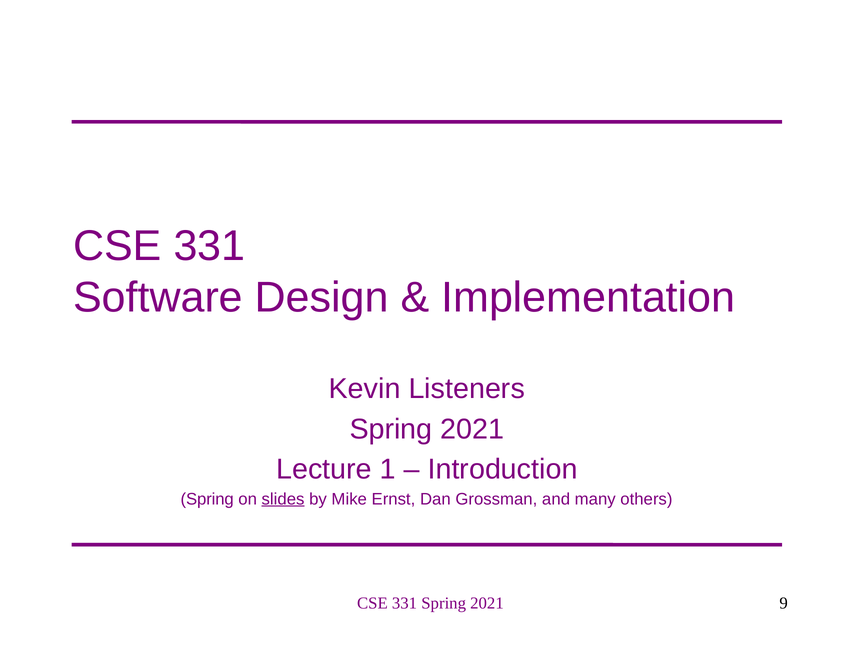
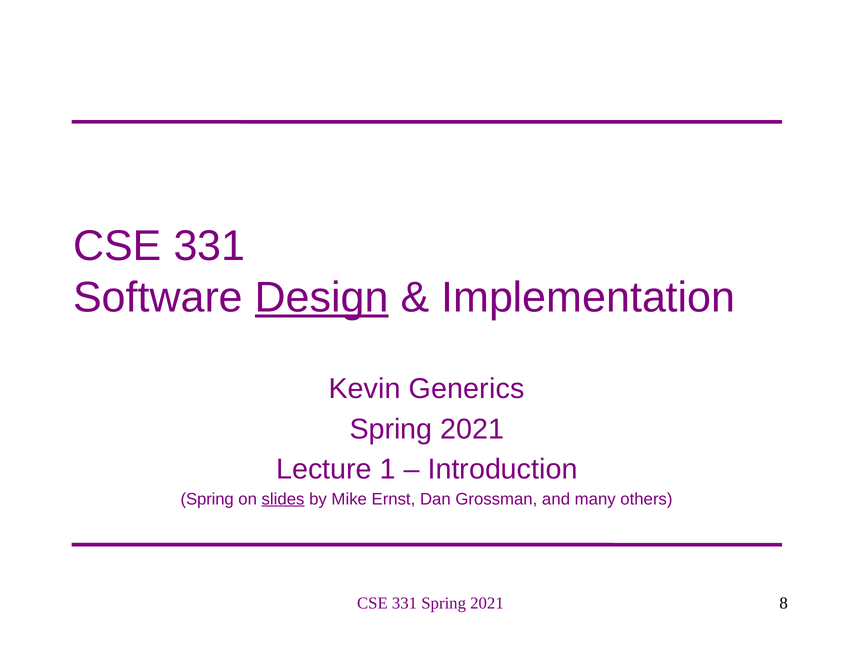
Design underline: none -> present
Listeners: Listeners -> Generics
9: 9 -> 8
